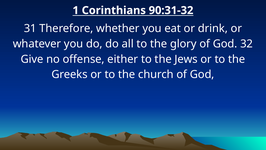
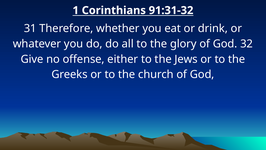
90:31-32: 90:31-32 -> 91:31-32
